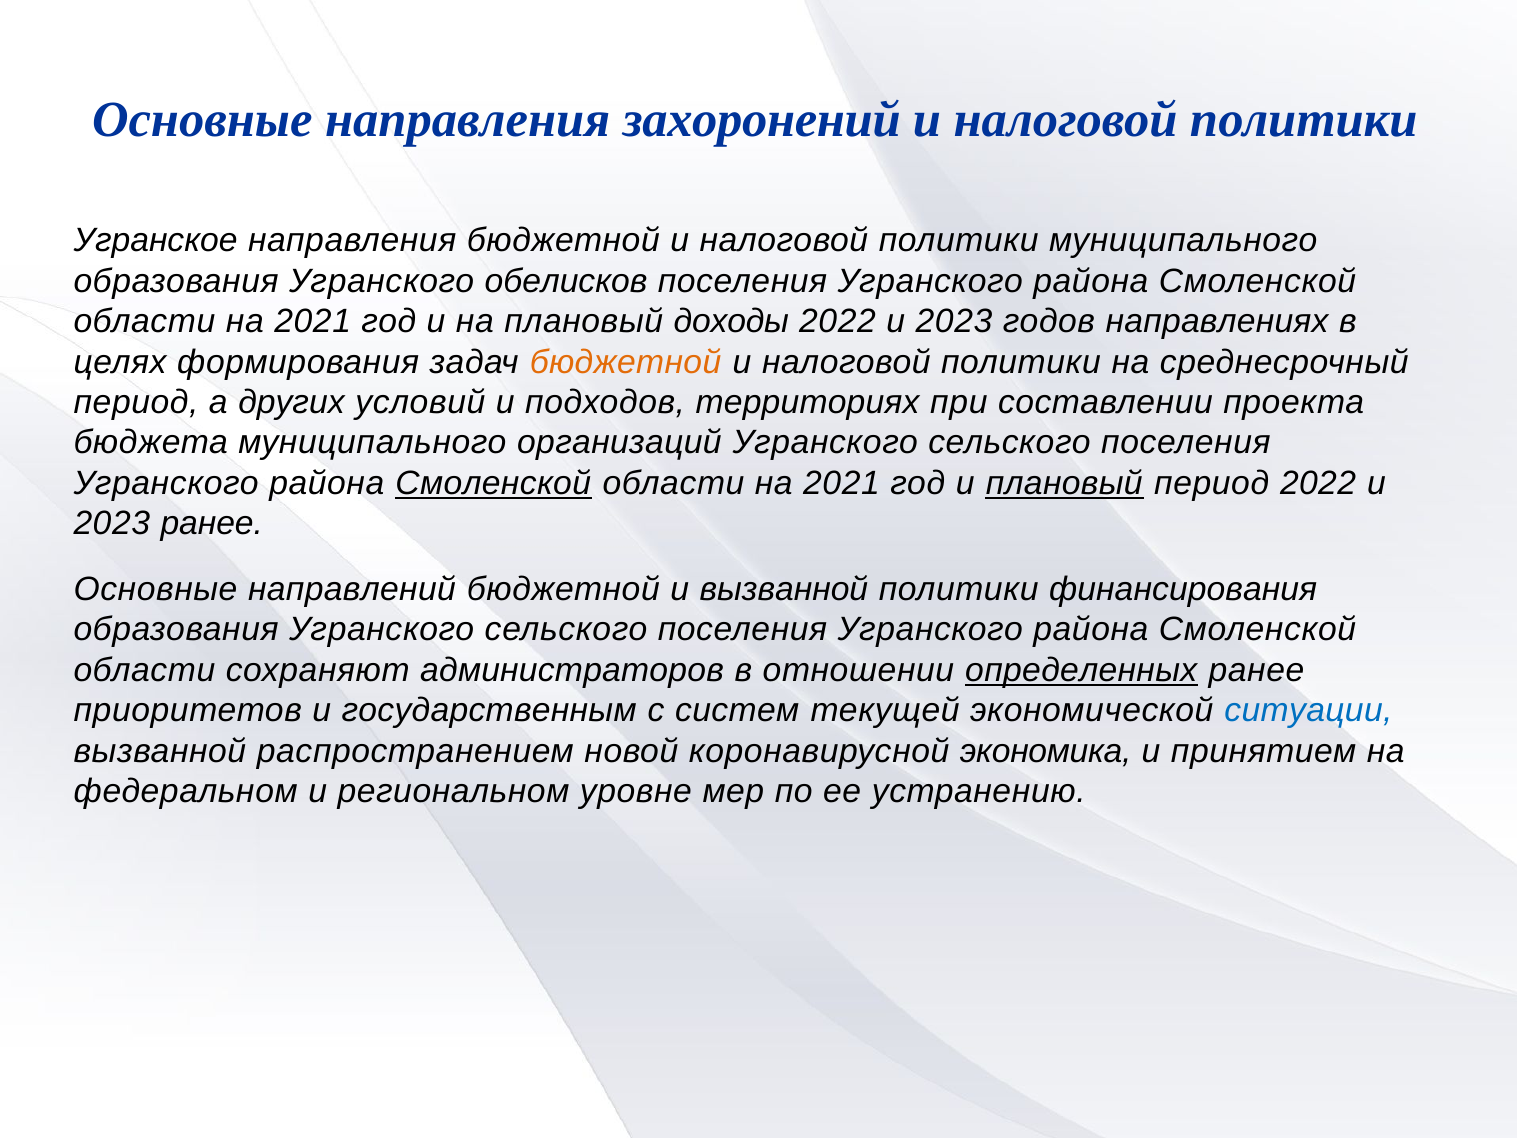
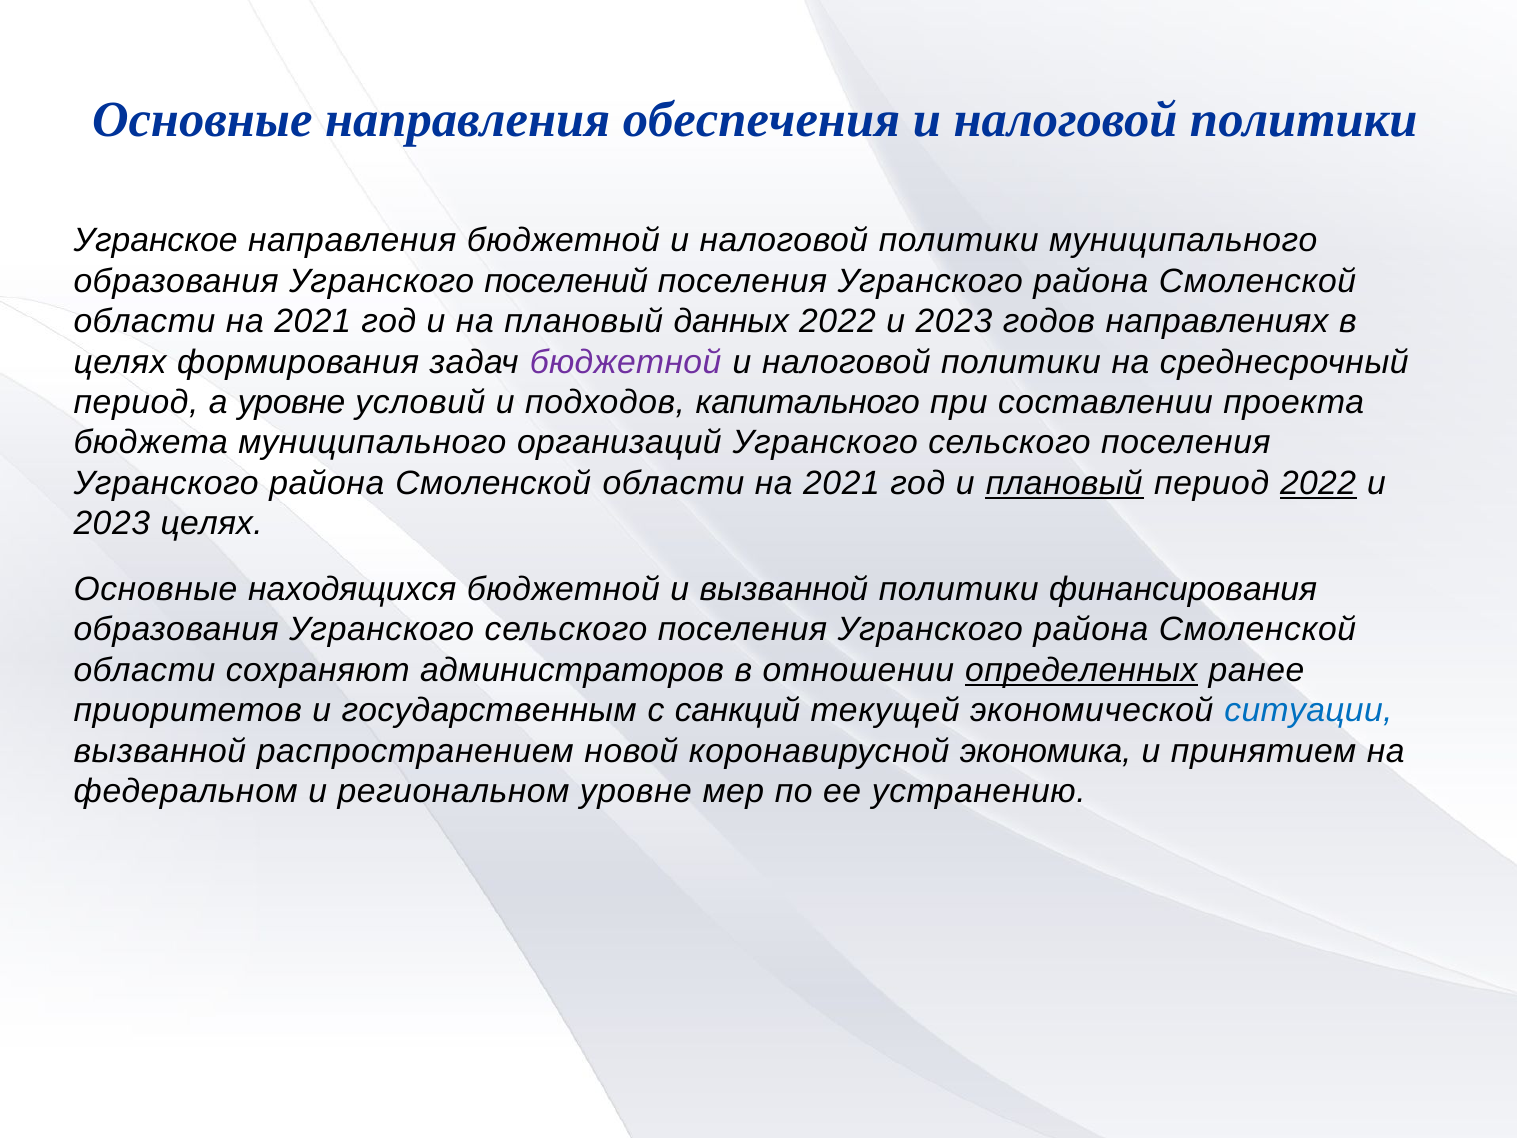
захоронений: захоронений -> обеспечения
обелисков: обелисков -> поселений
доходы: доходы -> данных
бюджетной at (626, 362) colour: orange -> purple
а других: других -> уровне
территориях: территориях -> капитального
Смоленской at (493, 483) underline: present -> none
2022 at (1318, 483) underline: none -> present
2023 ранее: ранее -> целях
направлений: направлений -> находящихся
систем: систем -> санкций
